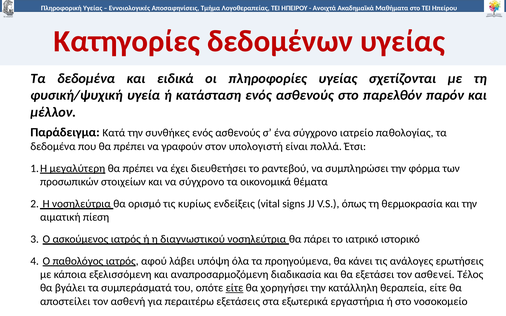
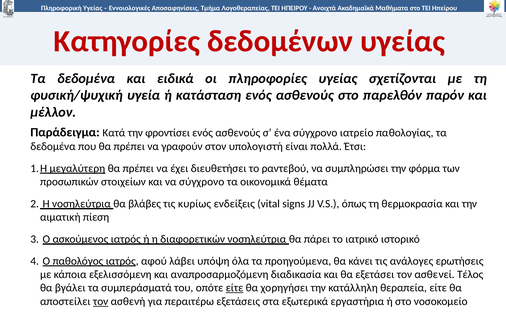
συνθήκες: συνθήκες -> φροντίσει
ορισμό: ορισμό -> βλάβες
διαγνωστικού: διαγνωστικού -> διαφορετικών
τον at (101, 302) underline: none -> present
